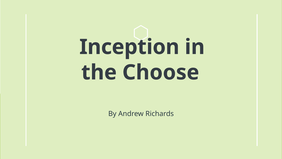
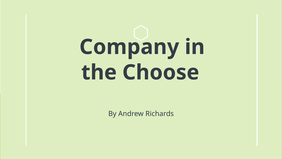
Inception: Inception -> Company
